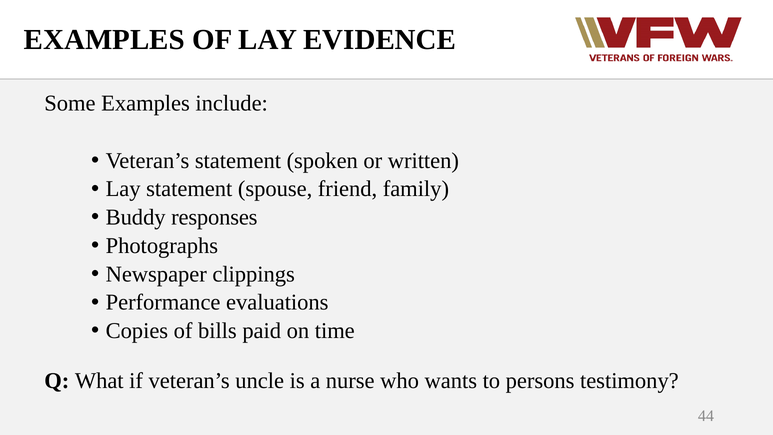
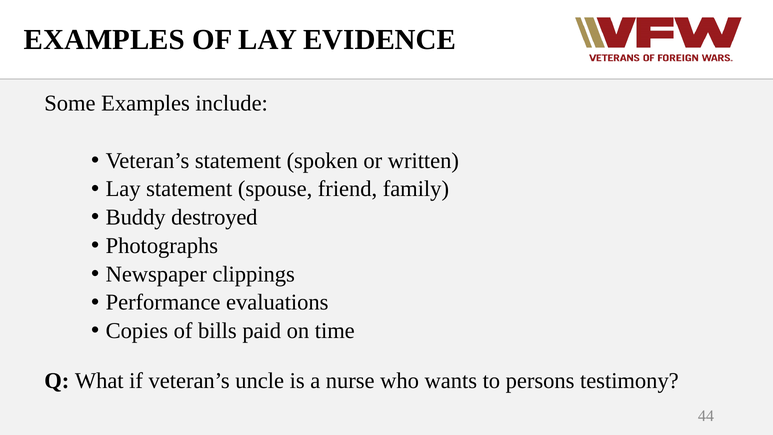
responses: responses -> destroyed
